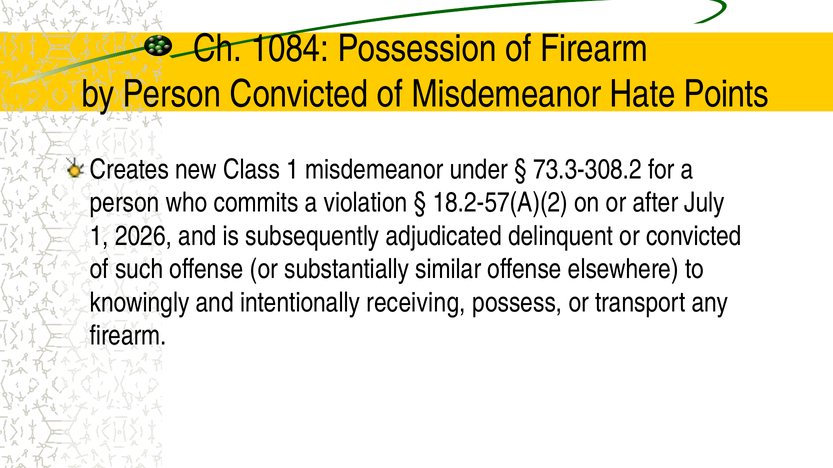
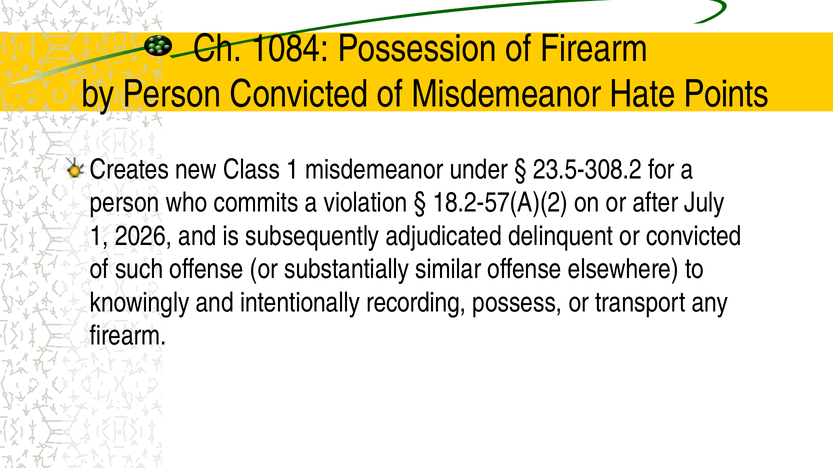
73.3-308.2: 73.3-308.2 -> 23.5-308.2
receiving: receiving -> recording
